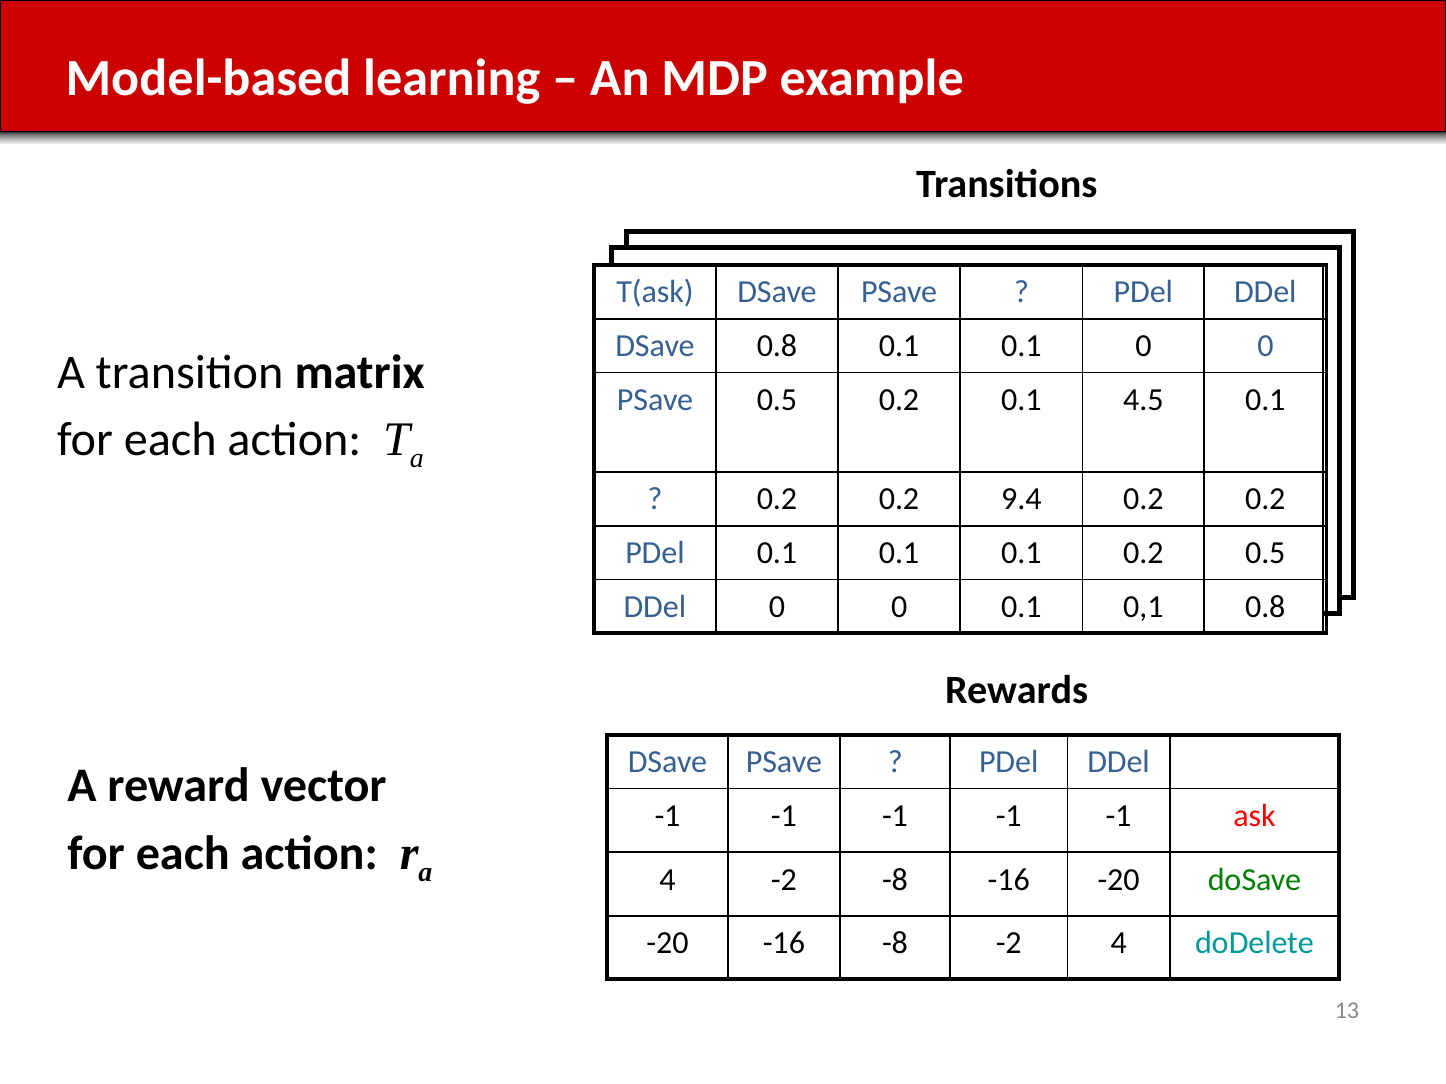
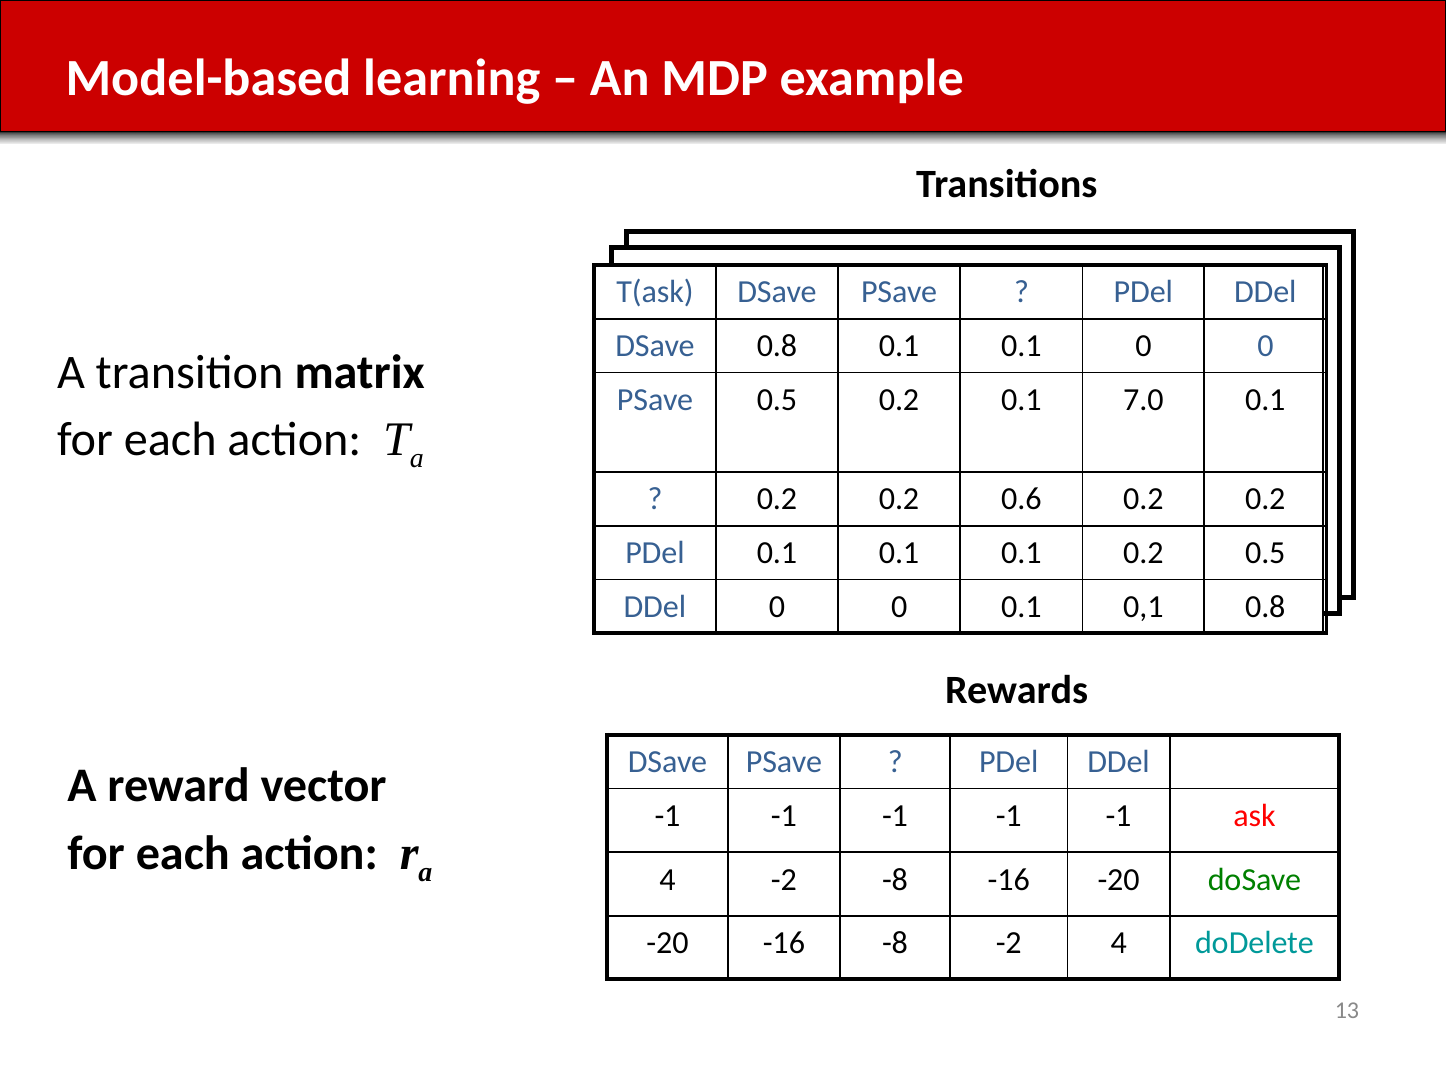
4.5: 4.5 -> 7.0
9.4: 9.4 -> 0.6
